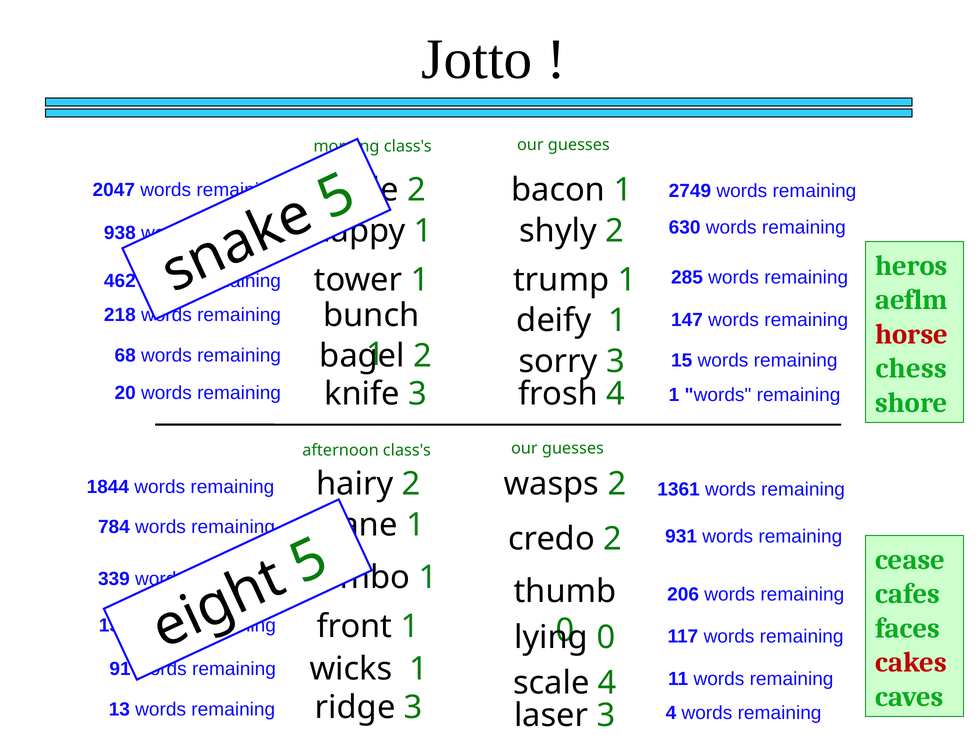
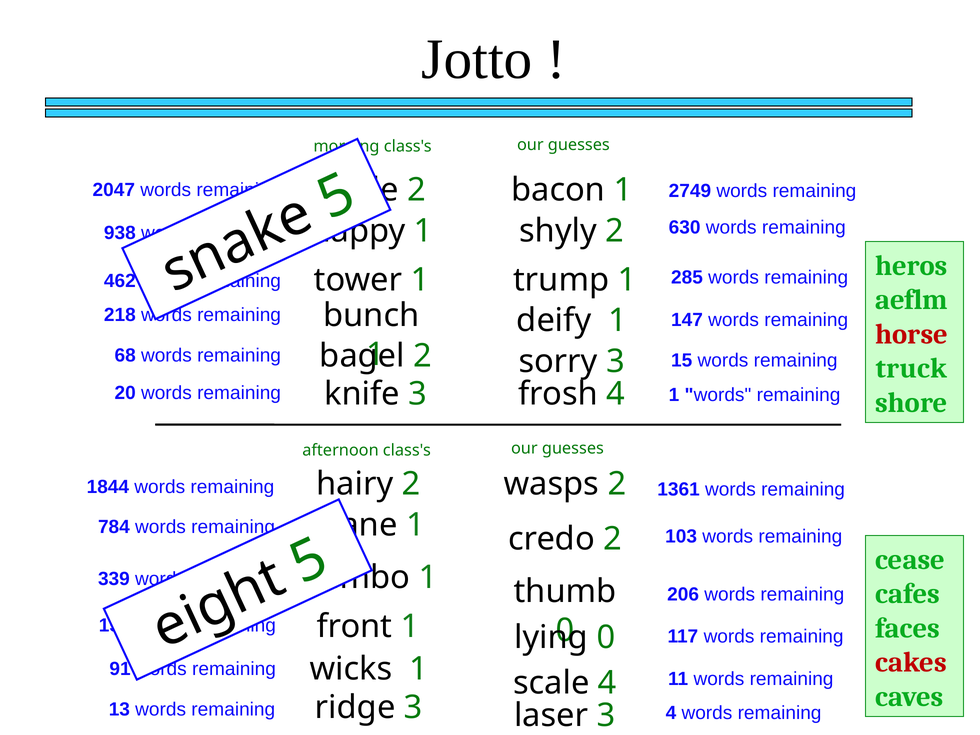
chess: chess -> truck
931: 931 -> 103
